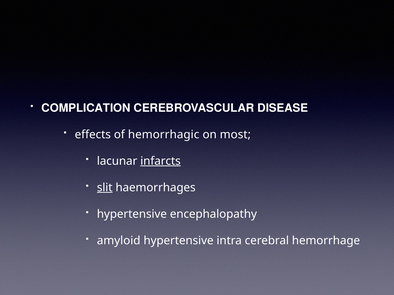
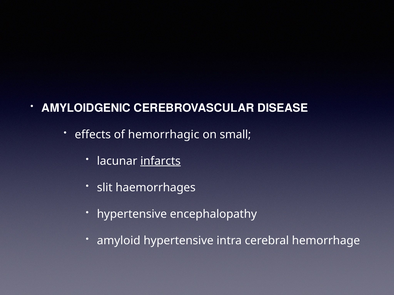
COMPLICATION: COMPLICATION -> AMYLOIDGENIC
most: most -> small
slit underline: present -> none
